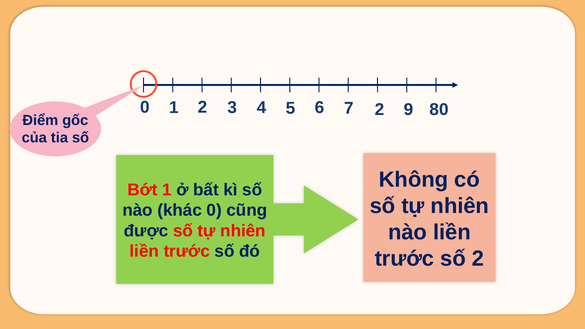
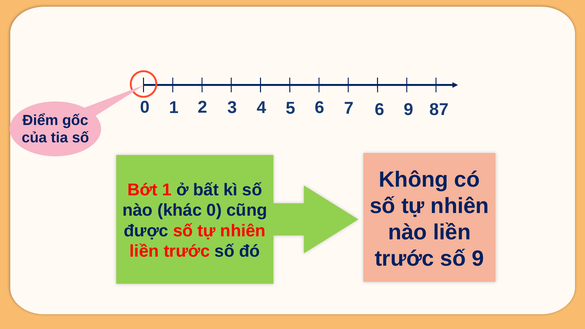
7 2: 2 -> 6
80: 80 -> 87
số 2: 2 -> 9
